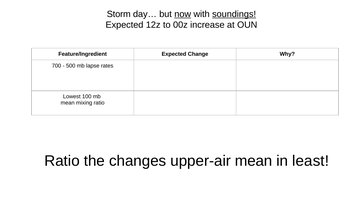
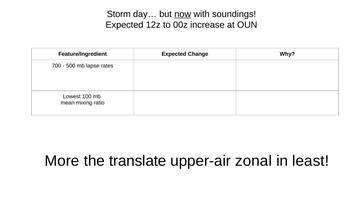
soundings underline: present -> none
Ratio at (62, 161): Ratio -> More
changes: changes -> translate
upper-air mean: mean -> zonal
